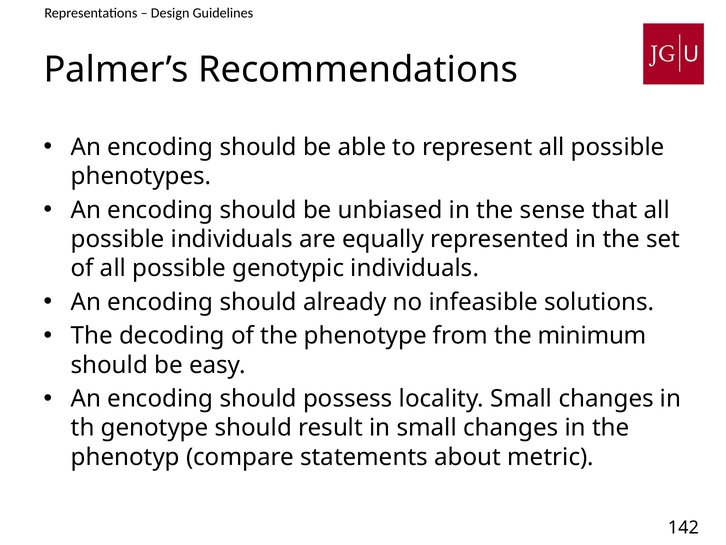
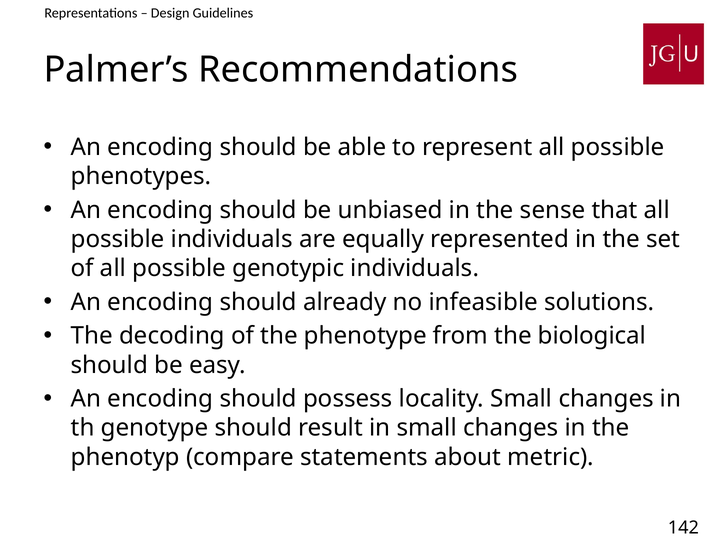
minimum: minimum -> biological
